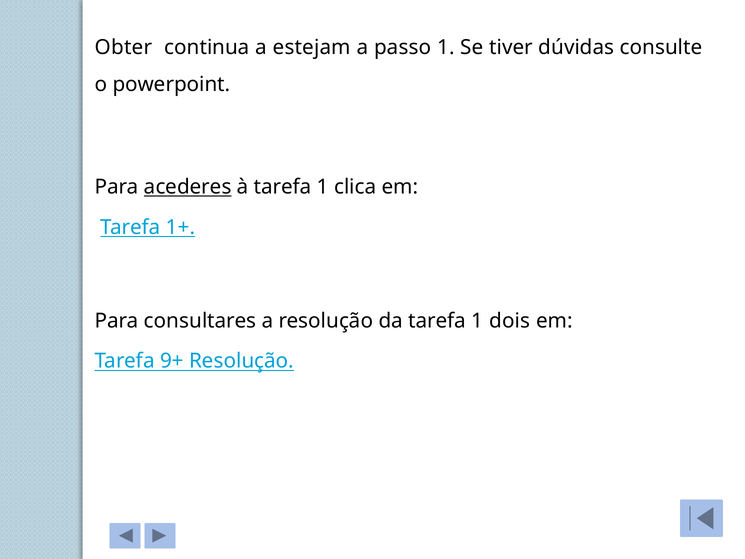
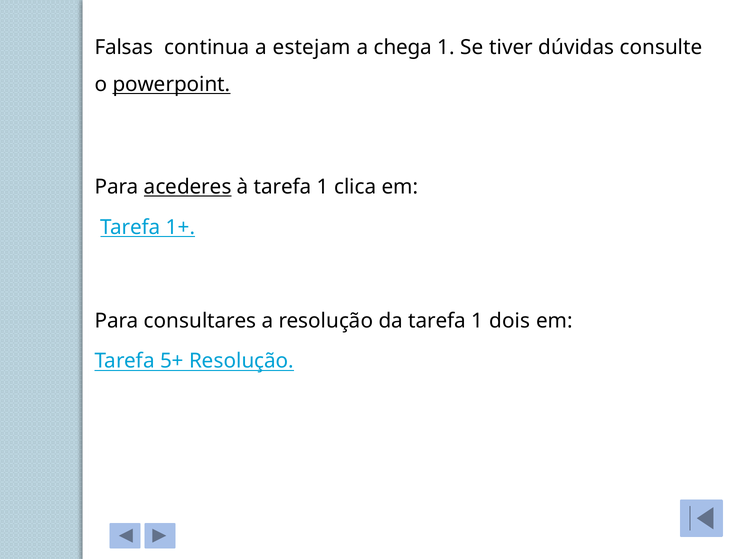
Obter: Obter -> Falsas
passo: passo -> chega
powerpoint underline: none -> present
9+: 9+ -> 5+
